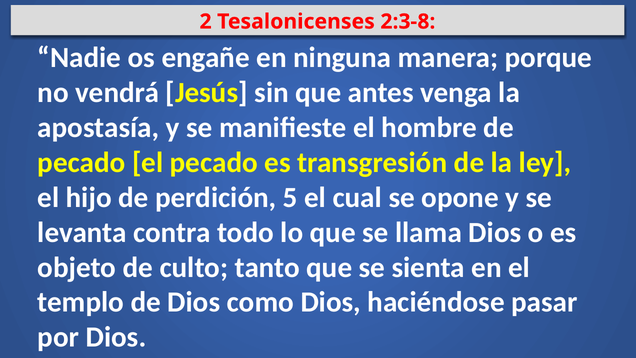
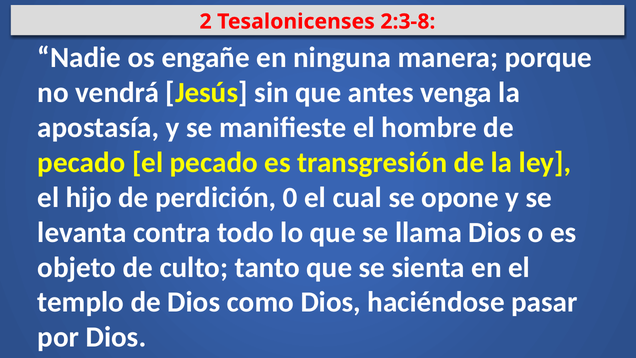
5: 5 -> 0
